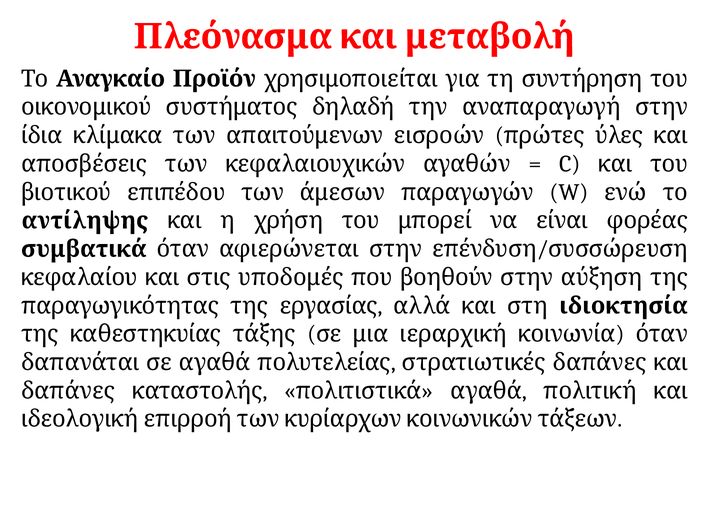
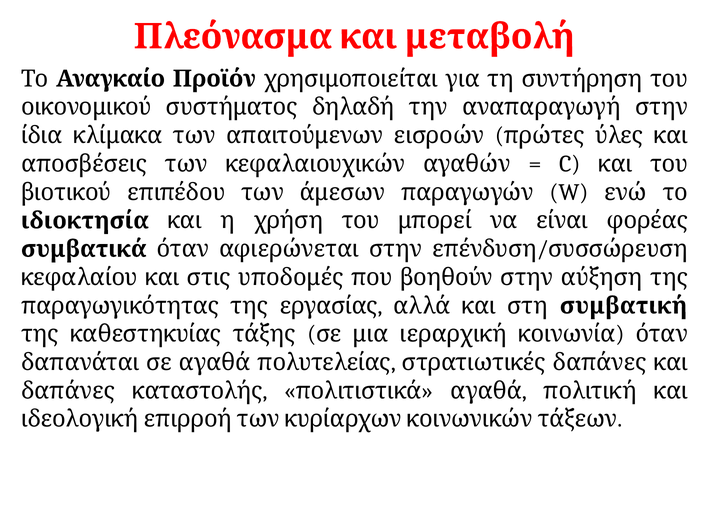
αντίληψης: αντίληψης -> ιδιοκτησία
ιδιοκτησία: ιδιοκτησία -> συμβατική
